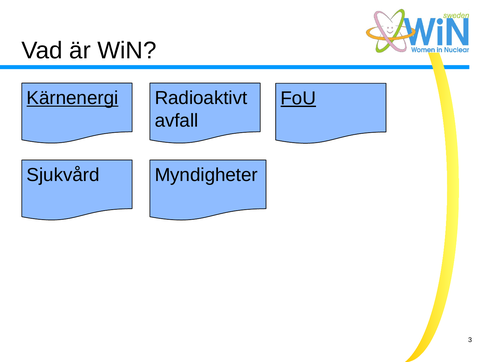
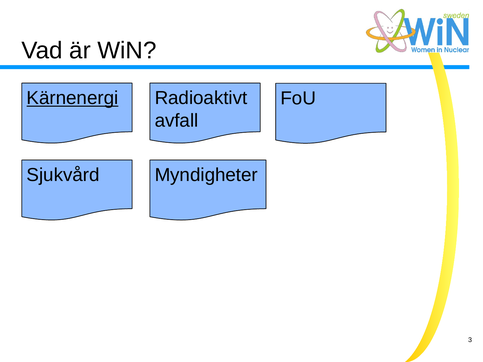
FoU underline: present -> none
